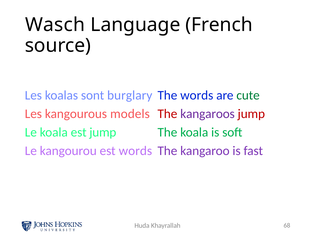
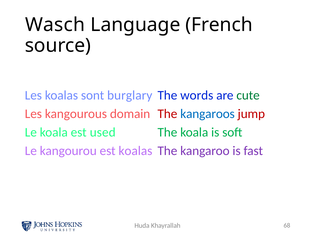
models: models -> domain
kangaroos colour: purple -> blue
est jump: jump -> used
est words: words -> koalas
